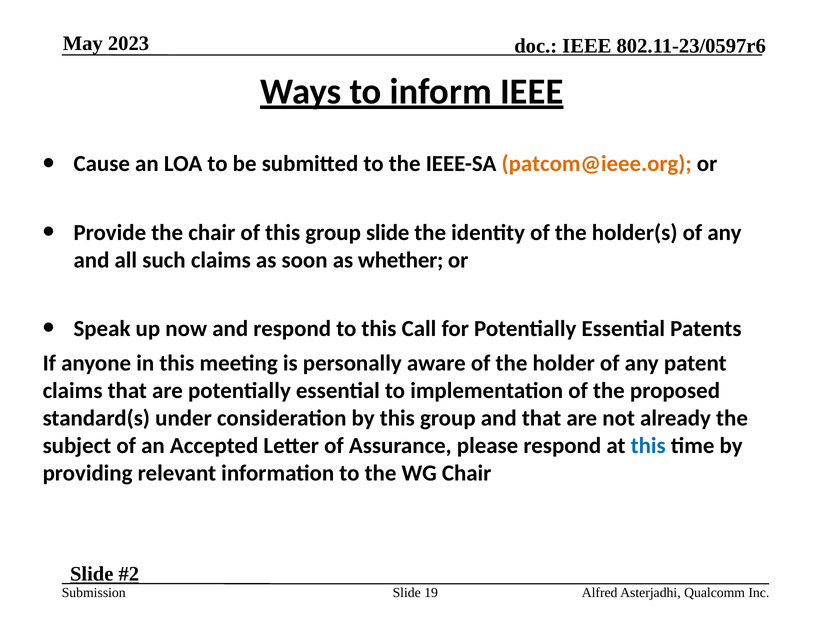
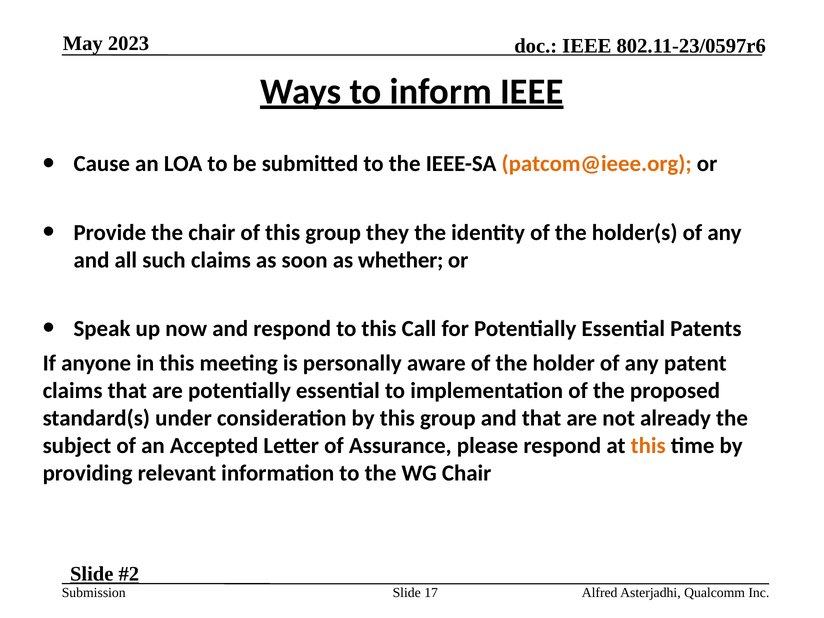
group slide: slide -> they
this at (648, 446) colour: blue -> orange
19: 19 -> 17
